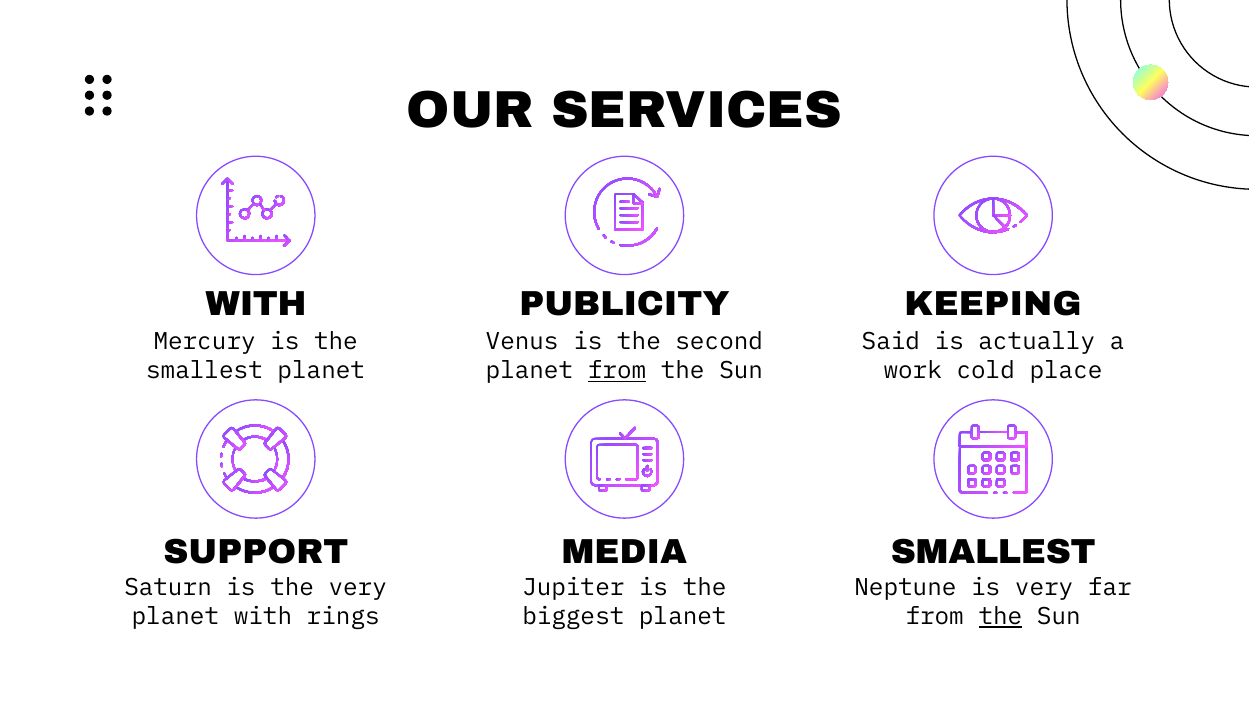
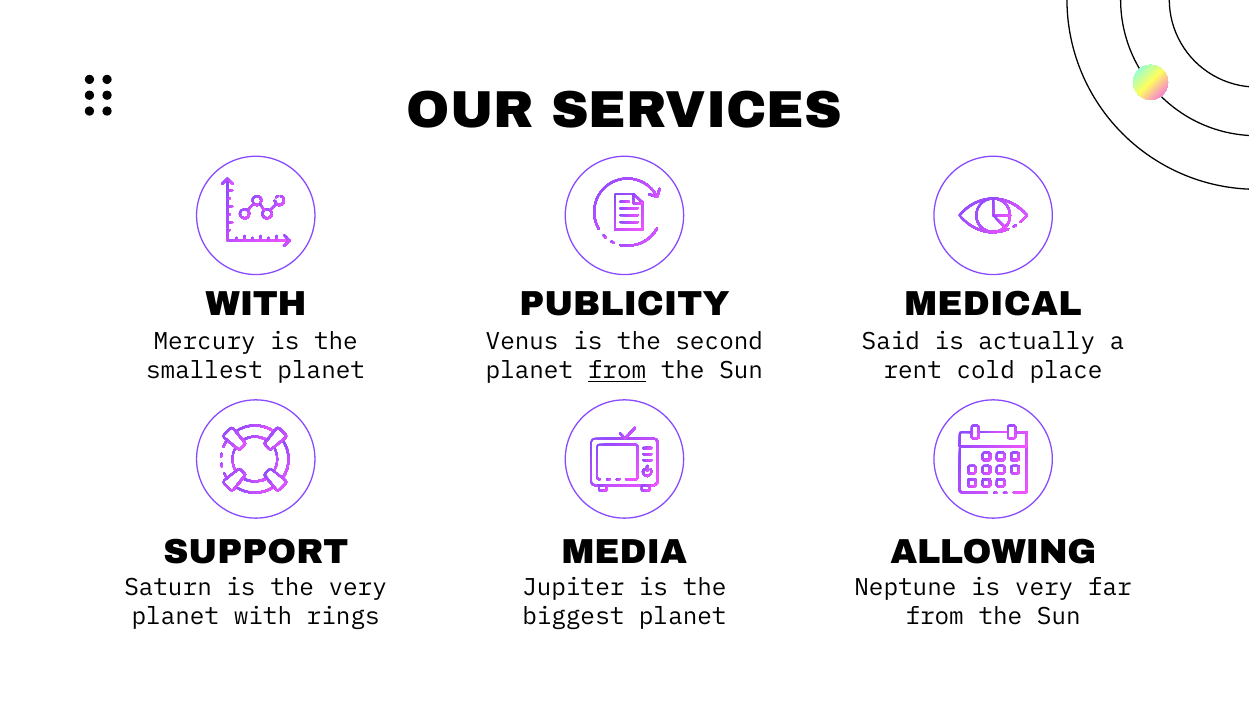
KEEPING: KEEPING -> MEDICAL
work: work -> rent
SMALLEST at (993, 552): SMALLEST -> ALLOWING
the at (1000, 617) underline: present -> none
